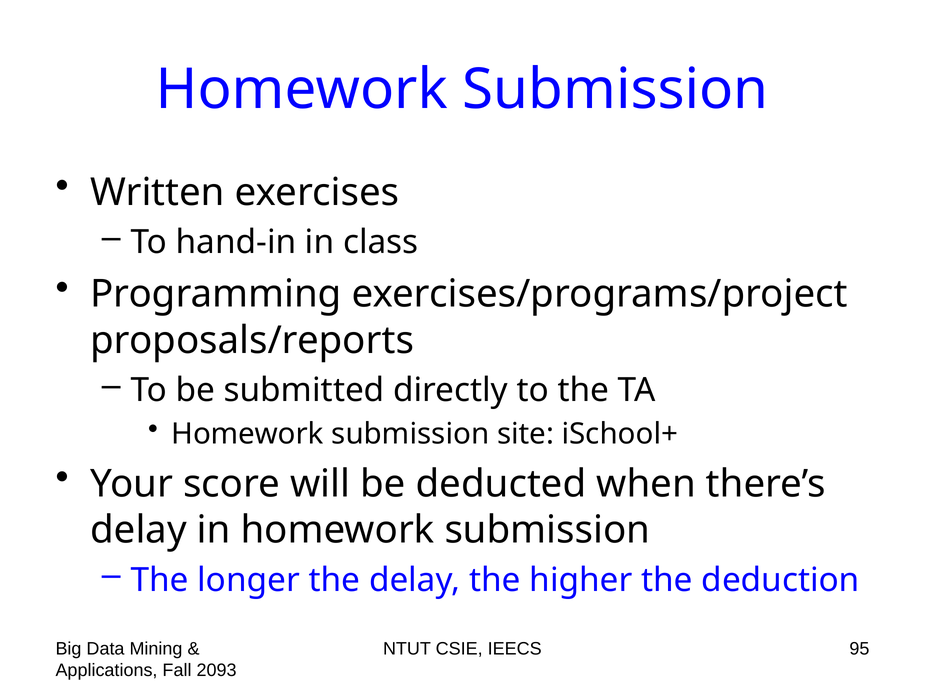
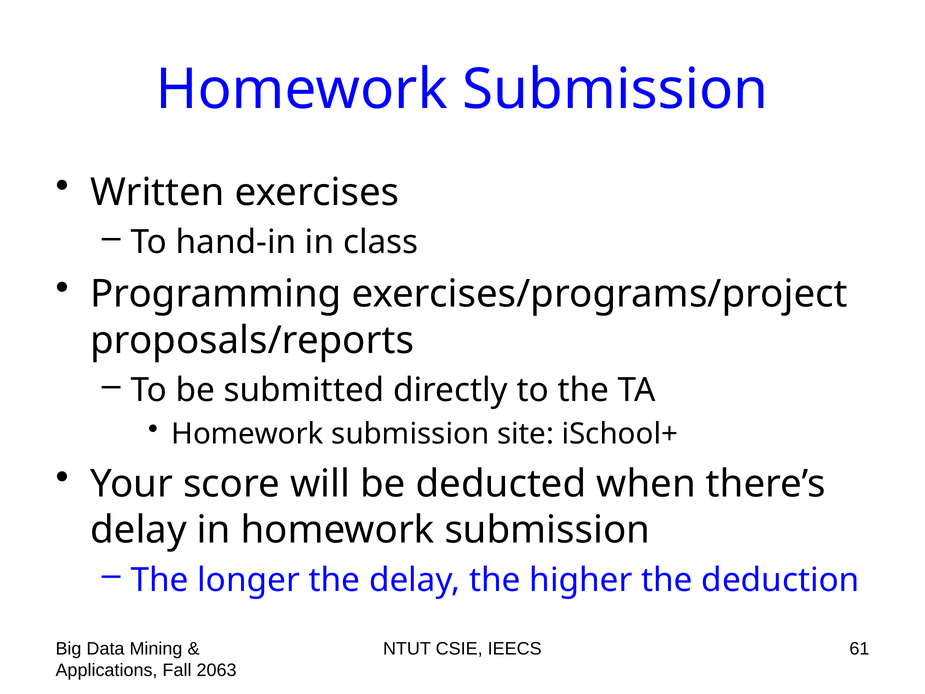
95: 95 -> 61
2093: 2093 -> 2063
